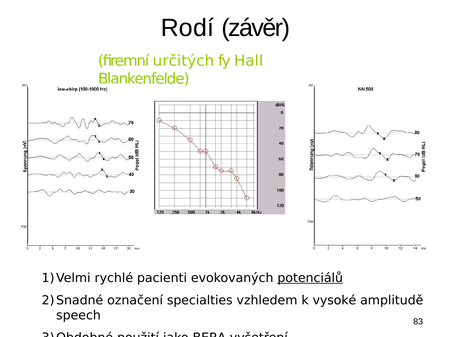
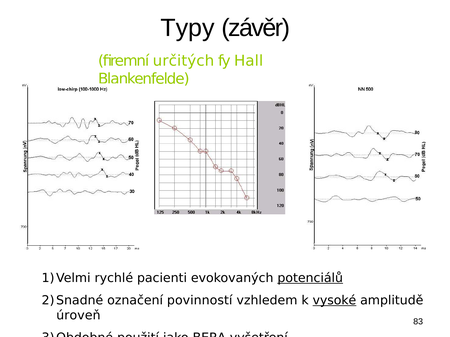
Rodí: Rodí -> Typy
specialties: specialties -> povinností
vysoké underline: none -> present
speech: speech -> úroveň
